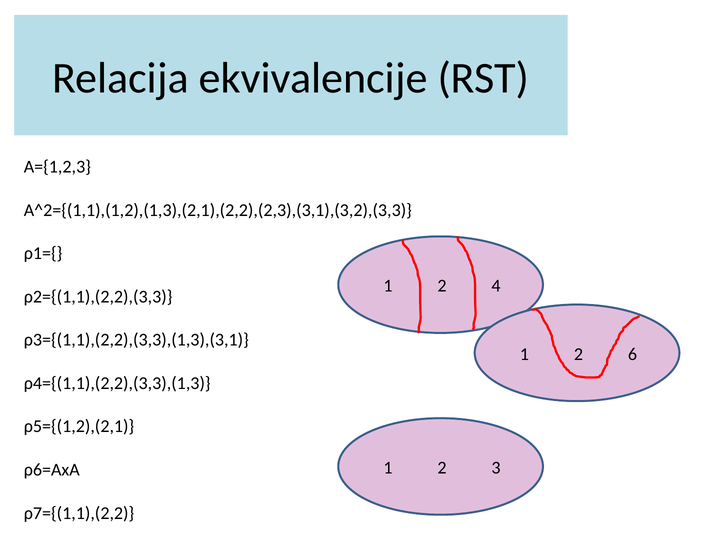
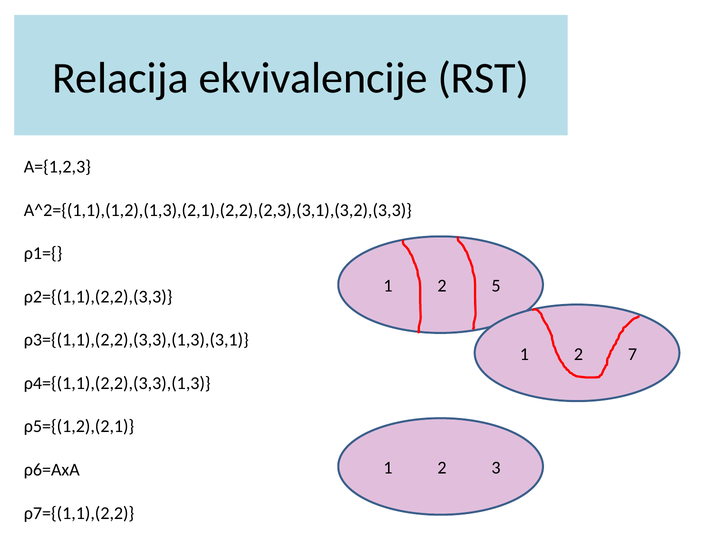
4: 4 -> 5
6: 6 -> 7
